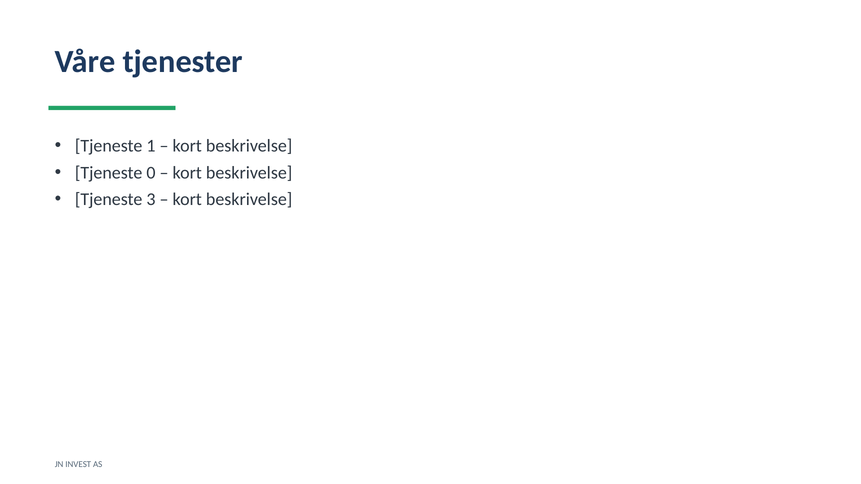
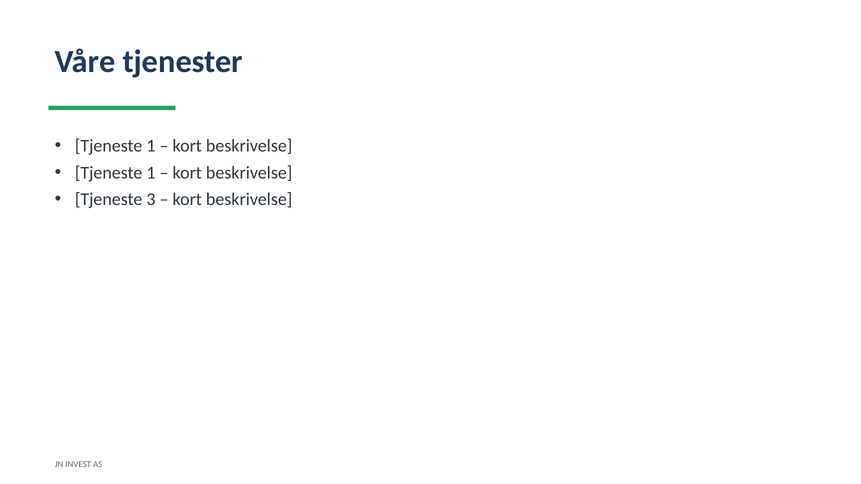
0 at (151, 173): 0 -> 1
